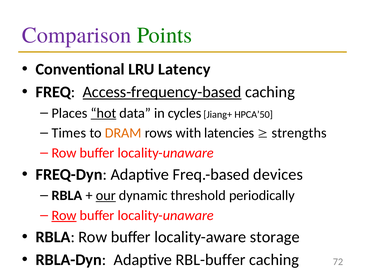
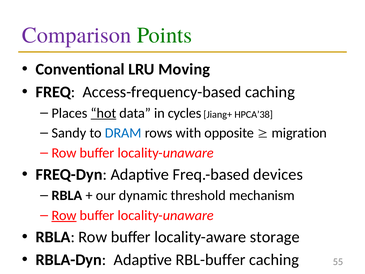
Latency: Latency -> Moving
Access-frequency-based underline: present -> none
HPCA’50: HPCA’50 -> HPCA’38
Times: Times -> Sandy
DRAM colour: orange -> blue
latencies: latencies -> opposite
strengths: strengths -> migration
our underline: present -> none
periodically: periodically -> mechanism
72: 72 -> 55
